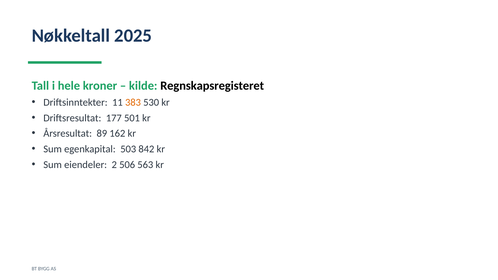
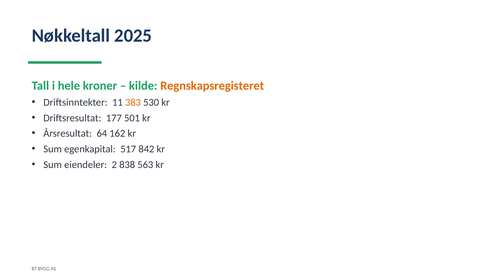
Regnskapsregisteret colour: black -> orange
89: 89 -> 64
503: 503 -> 517
506: 506 -> 838
